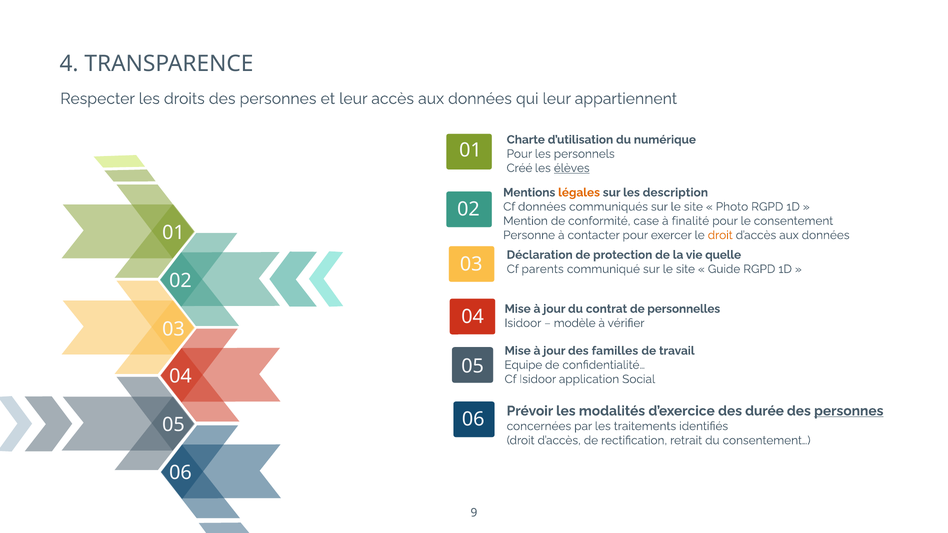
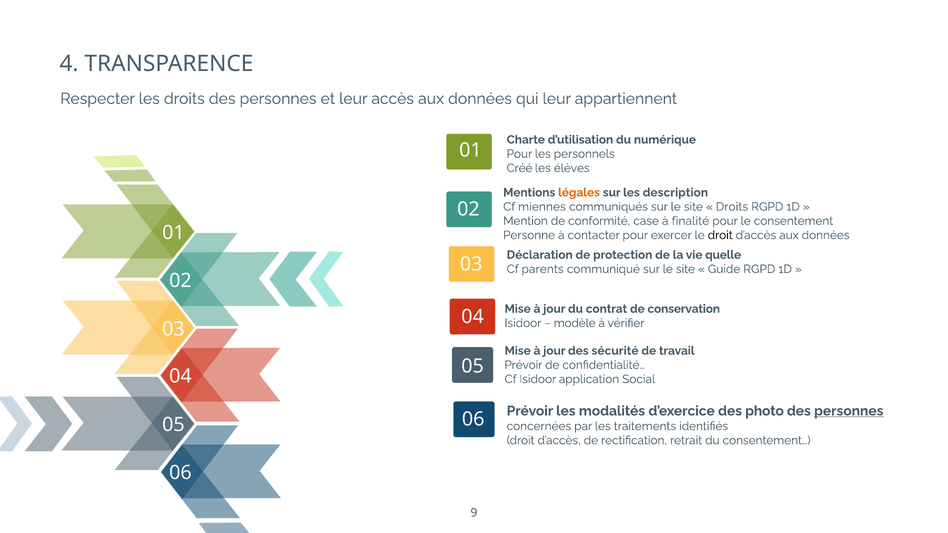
élèves underline: present -> none
Cf données: données -> miennes
Photo at (732, 207): Photo -> Droits
droit at (720, 235) colour: orange -> black
personnelles: personnelles -> conservation
familles: familles -> sécurité
Equipe at (523, 365): Equipe -> Prévoir
durée: durée -> photo
